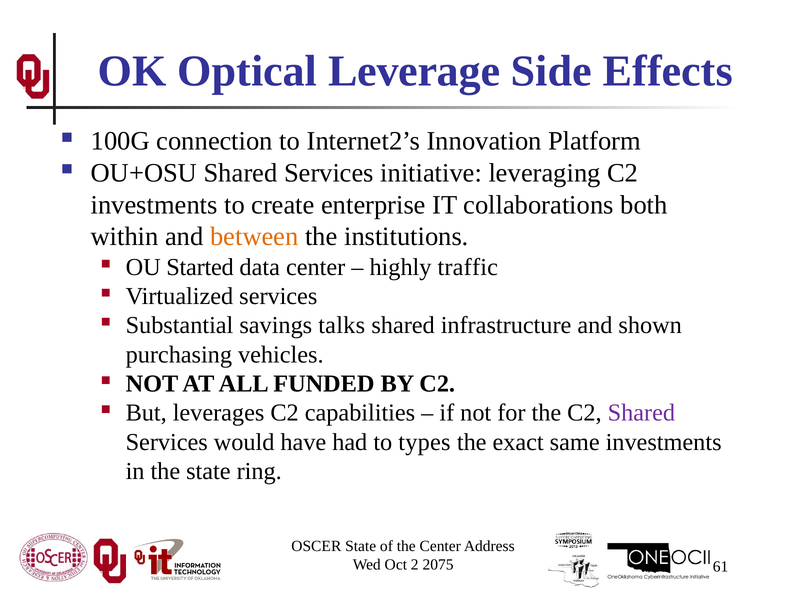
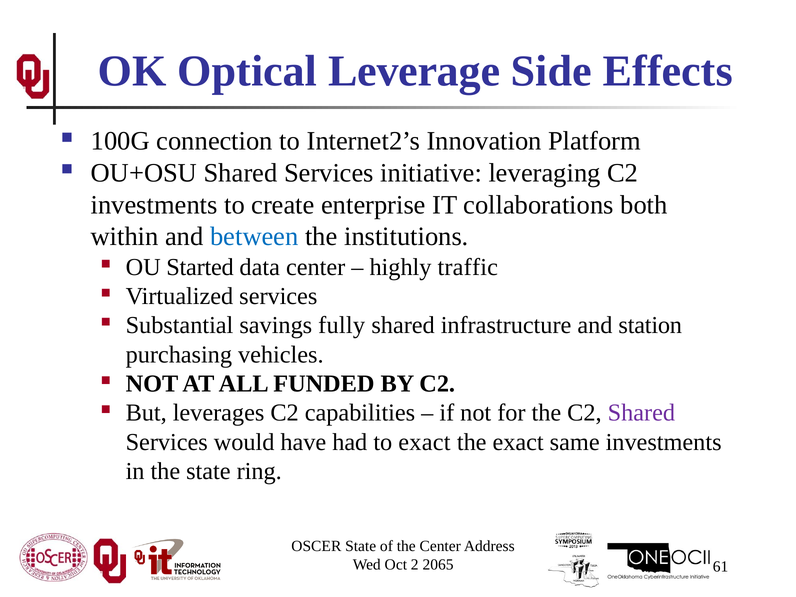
between colour: orange -> blue
talks: talks -> fully
shown: shown -> station
to types: types -> exact
2075: 2075 -> 2065
